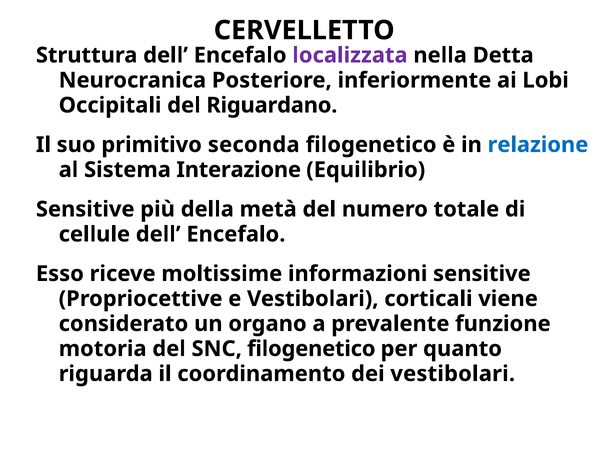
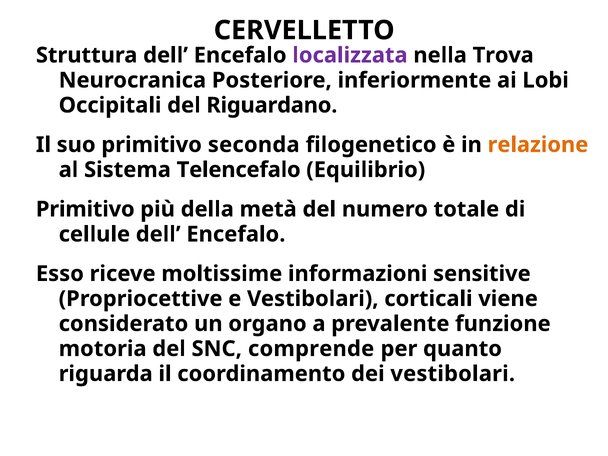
Detta: Detta -> Trova
relazione colour: blue -> orange
Interazione: Interazione -> Telencefalo
Sensitive at (85, 209): Sensitive -> Primitivo
SNC filogenetico: filogenetico -> comprende
